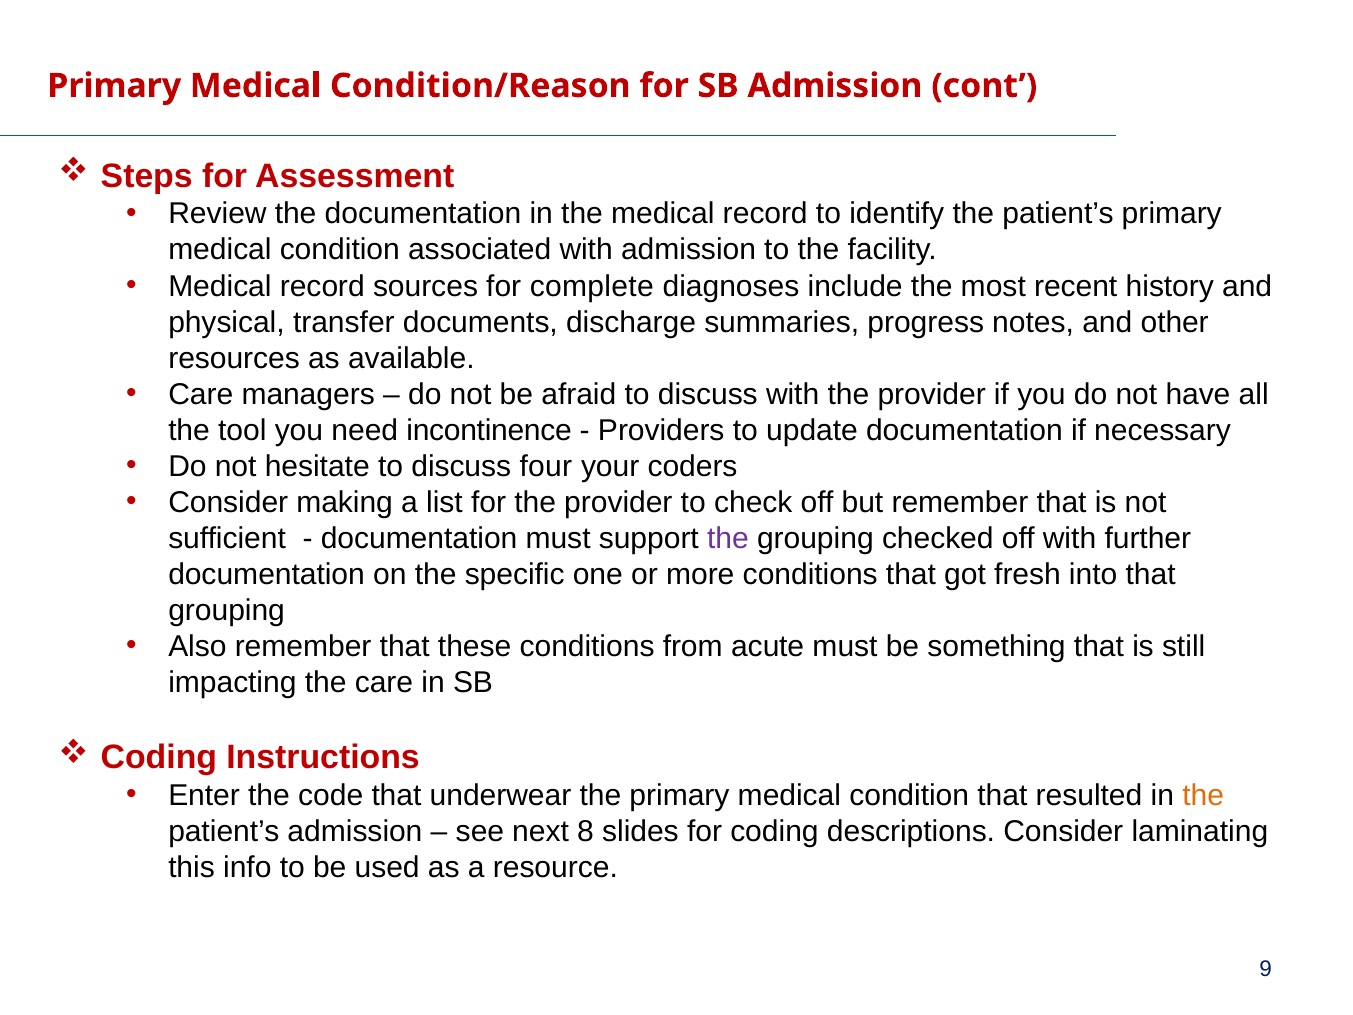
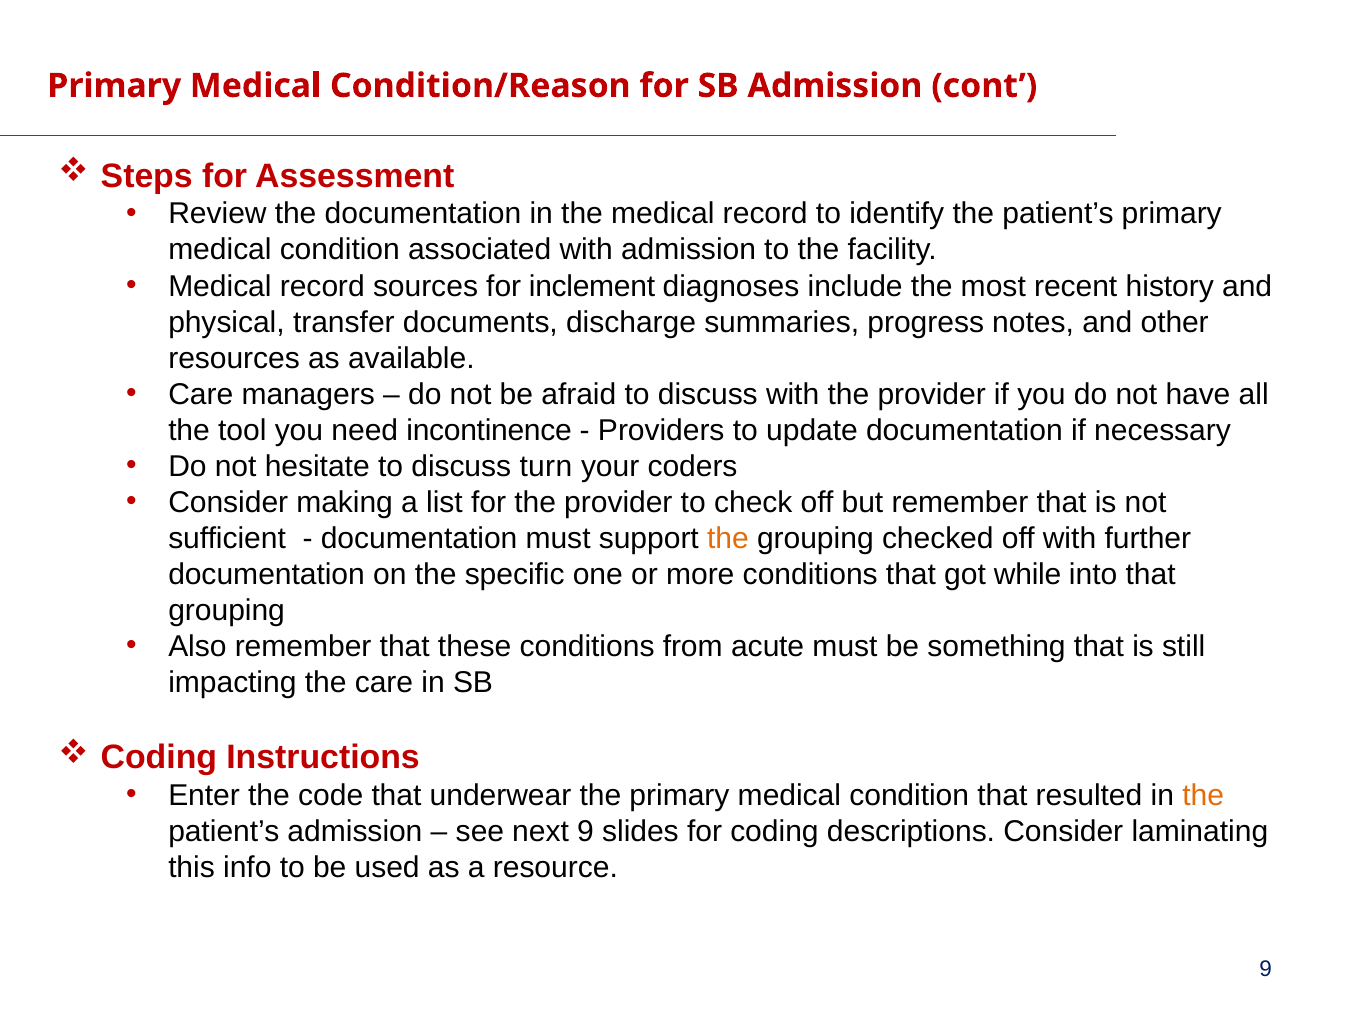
complete: complete -> inclement
four: four -> turn
the at (728, 538) colour: purple -> orange
fresh: fresh -> while
next 8: 8 -> 9
